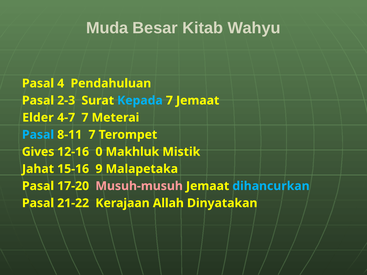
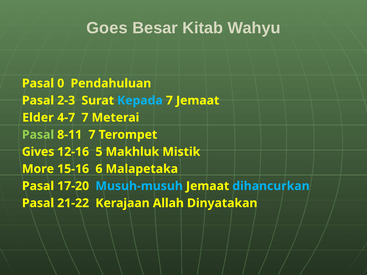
Muda: Muda -> Goes
4: 4 -> 0
Pasal at (38, 135) colour: light blue -> light green
0: 0 -> 5
Jahat: Jahat -> More
9: 9 -> 6
Musuh-musuh colour: pink -> light blue
